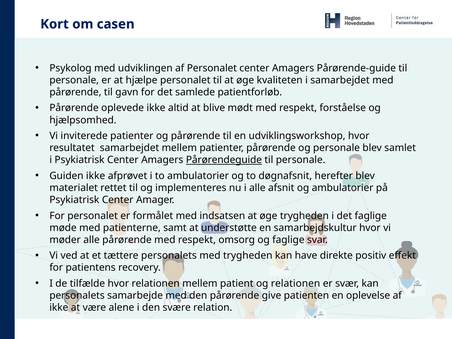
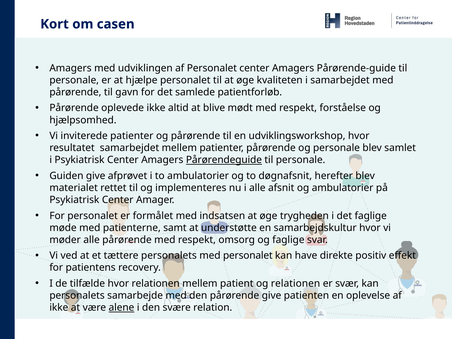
Psykolog at (71, 68): Psykolog -> Amagers
Guiden ikke: ikke -> give
med trygheden: trygheden -> personalet
alene underline: none -> present
